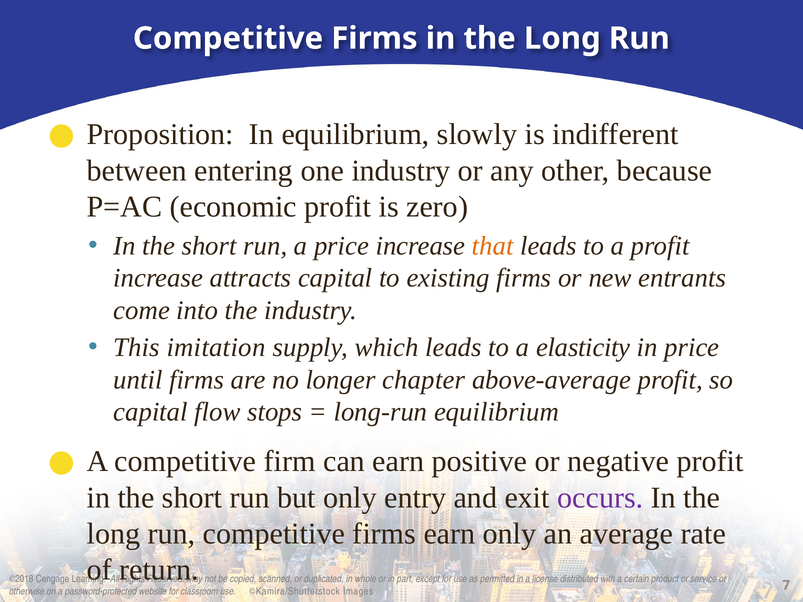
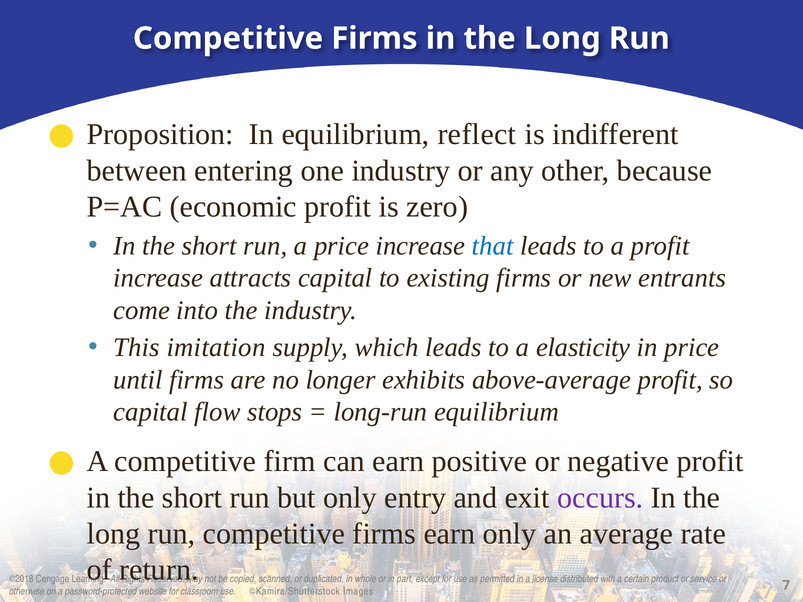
slowly: slowly -> reflect
that colour: orange -> blue
chapter: chapter -> exhibits
